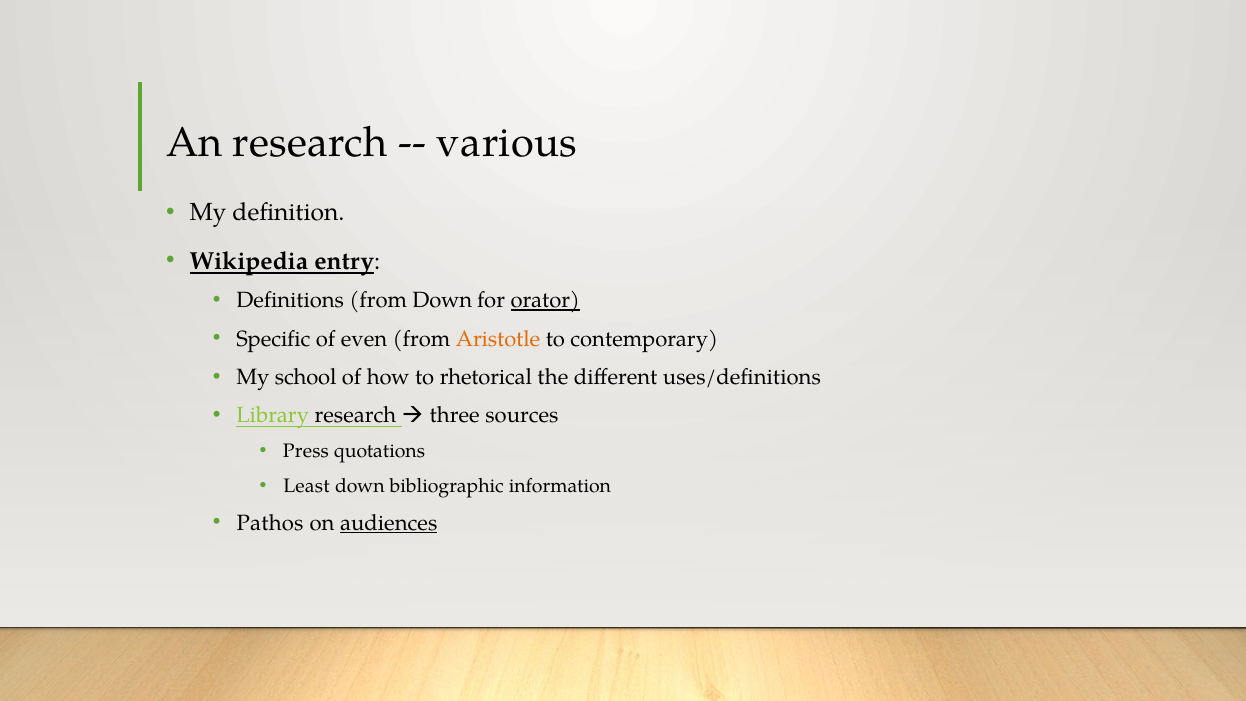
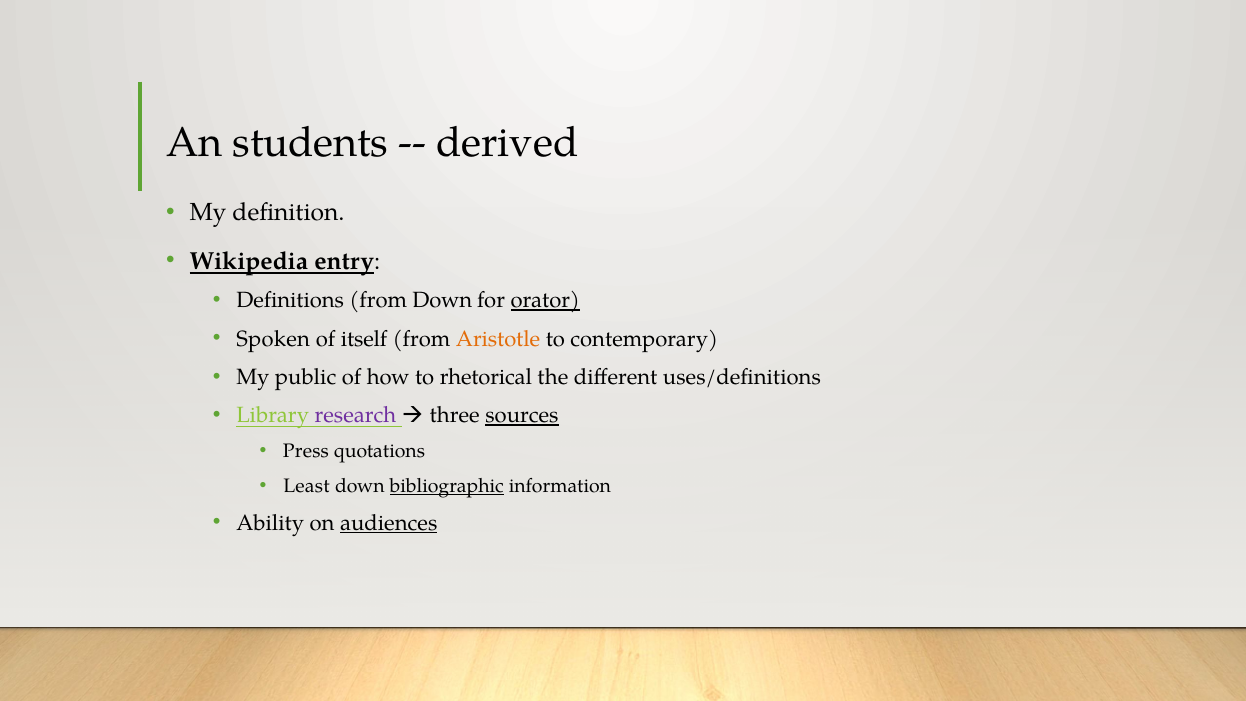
An research: research -> students
various: various -> derived
Specific: Specific -> Spoken
even: even -> itself
school: school -> public
research at (355, 415) colour: black -> purple
sources underline: none -> present
bibliographic underline: none -> present
Pathos: Pathos -> Ability
